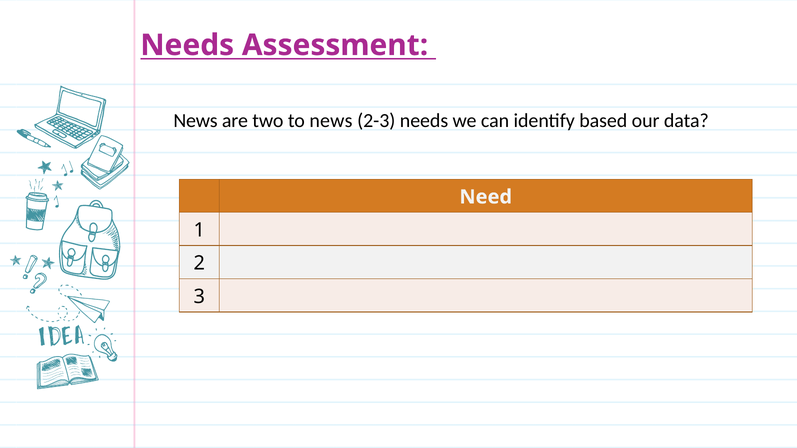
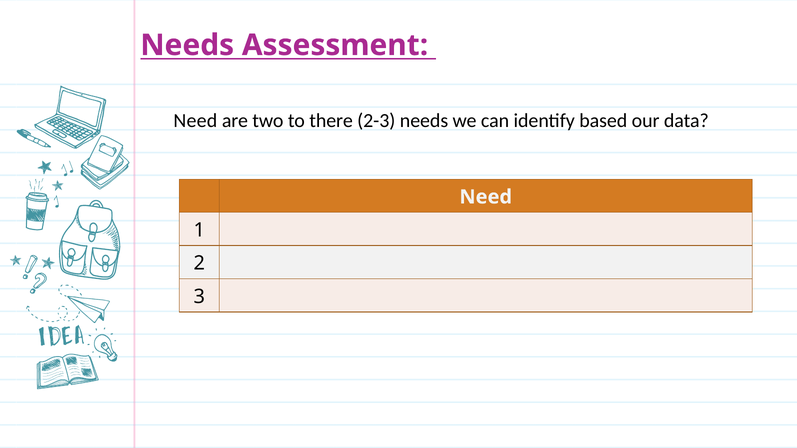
News at (196, 121): News -> Need
to news: news -> there
